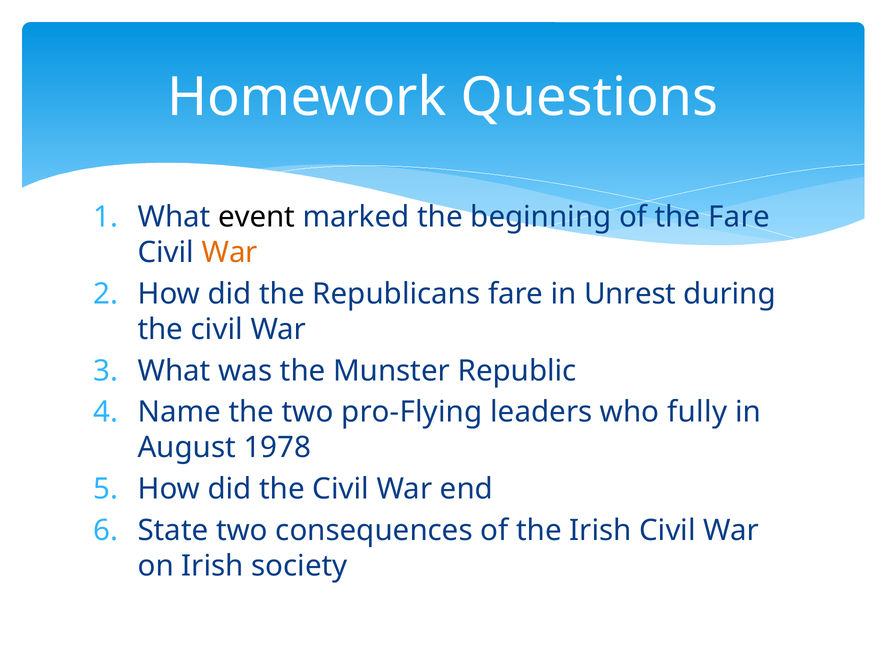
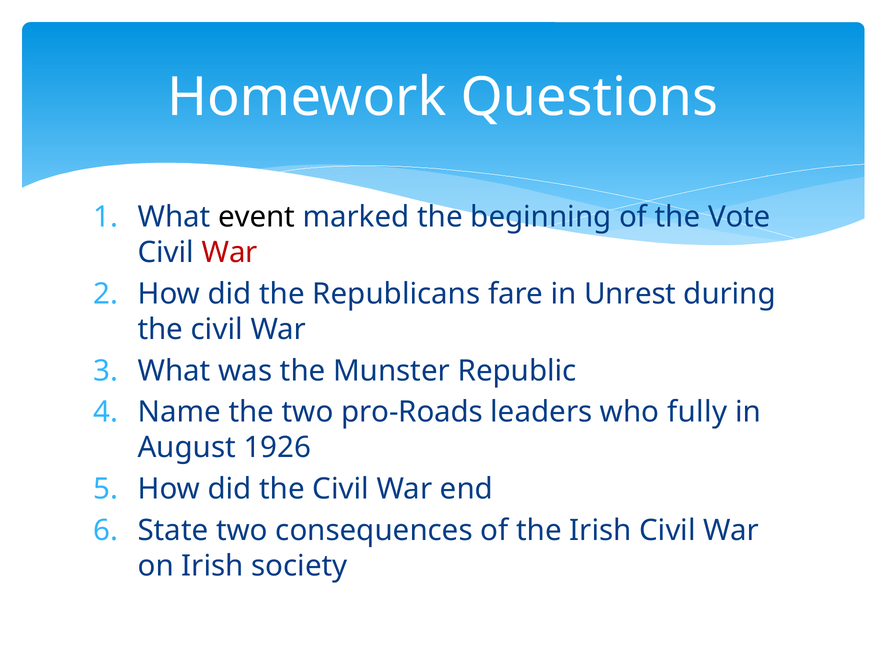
the Fare: Fare -> Vote
War at (230, 252) colour: orange -> red
pro-Flying: pro-Flying -> pro-Roads
1978: 1978 -> 1926
